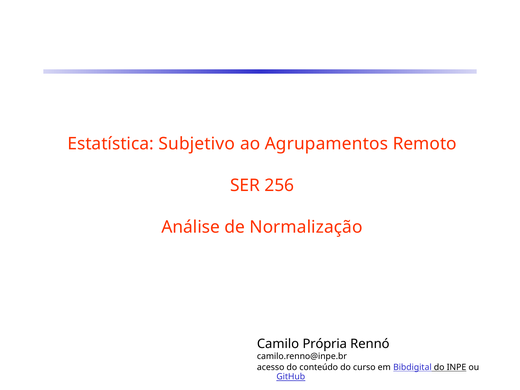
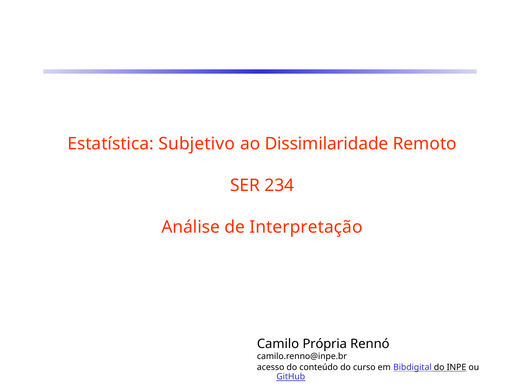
Agrupamentos: Agrupamentos -> Dissimilaridade
256: 256 -> 234
Normalização: Normalização -> Interpretação
